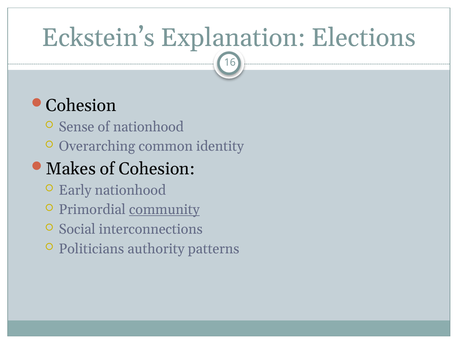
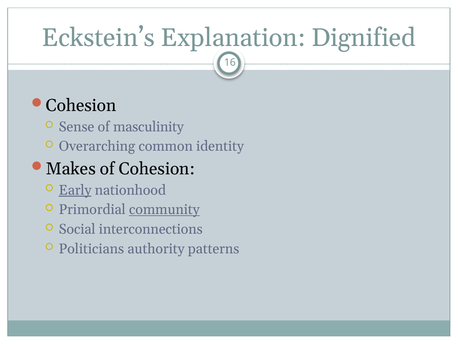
Elections: Elections -> Dignified
of nationhood: nationhood -> masculinity
Early underline: none -> present
